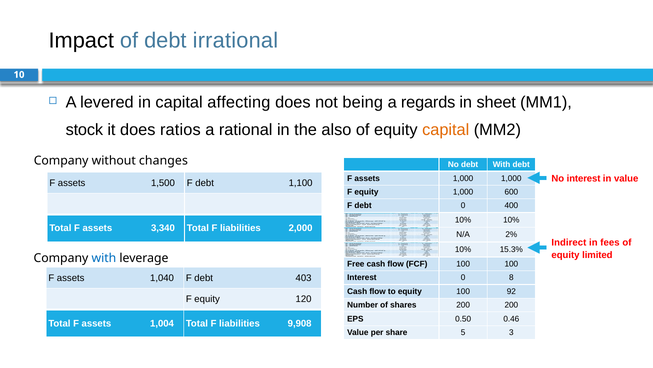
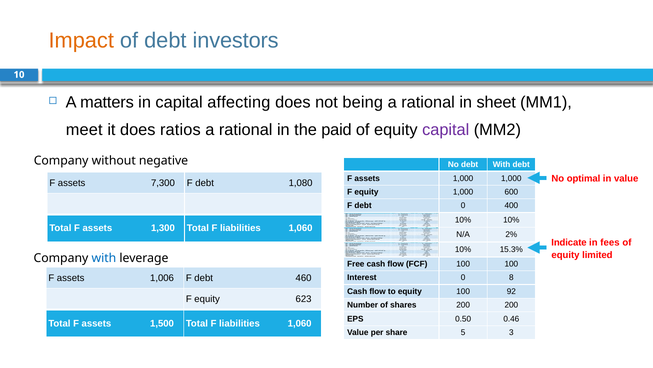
Impact colour: black -> orange
irrational: irrational -> investors
levered: levered -> matters
regards at (428, 102): regards -> rational
stock: stock -> meet
also: also -> paid
capital at (446, 129) colour: orange -> purple
changes: changes -> negative
No interest: interest -> optimal
1,500: 1,500 -> 7,300
1,100: 1,100 -> 1,080
3,340: 3,340 -> 1,300
2,000 at (301, 228): 2,000 -> 1,060
Indirect: Indirect -> Indicate
1,040: 1,040 -> 1,006
403: 403 -> 460
120: 120 -> 623
1,004: 1,004 -> 1,500
9,908 at (300, 323): 9,908 -> 1,060
